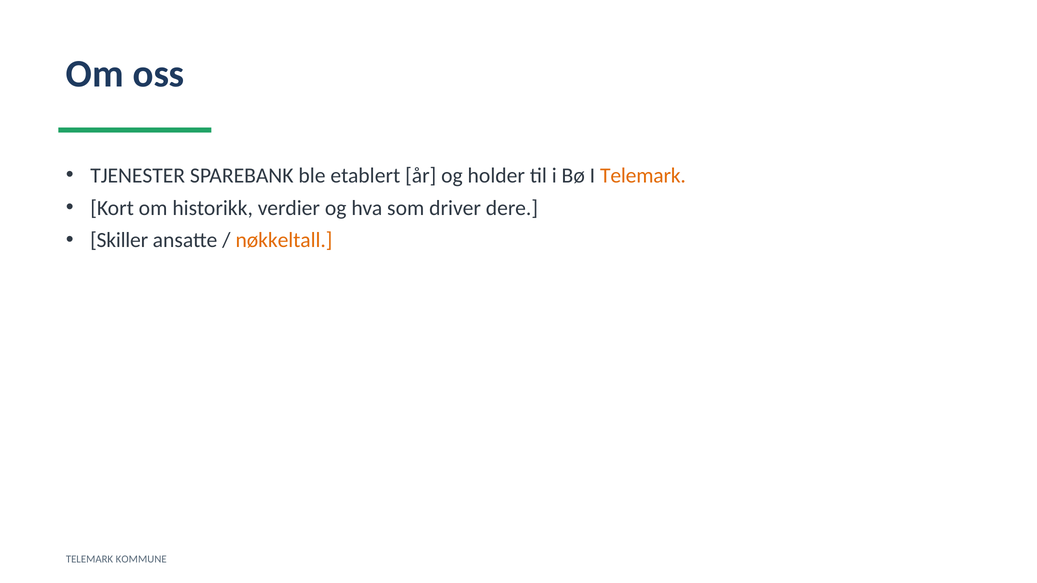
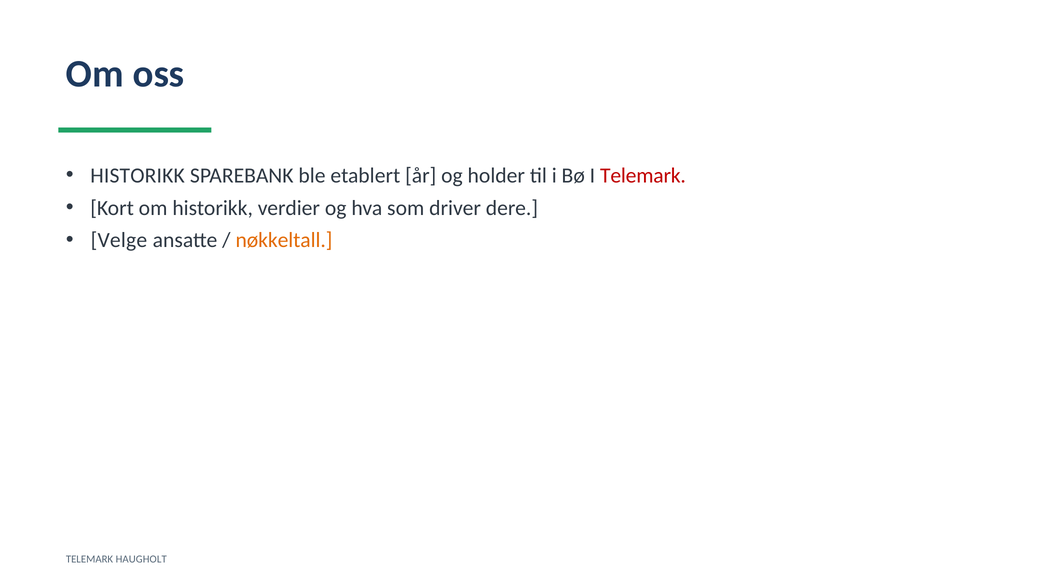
TJENESTER at (138, 176): TJENESTER -> HISTORIKK
Telemark at (643, 176) colour: orange -> red
Skiller: Skiller -> Velge
KOMMUNE: KOMMUNE -> HAUGHOLT
